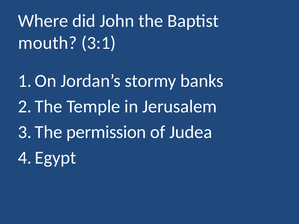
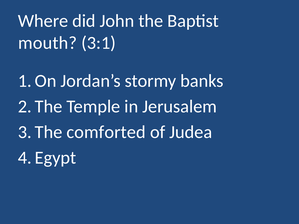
permission: permission -> comforted
